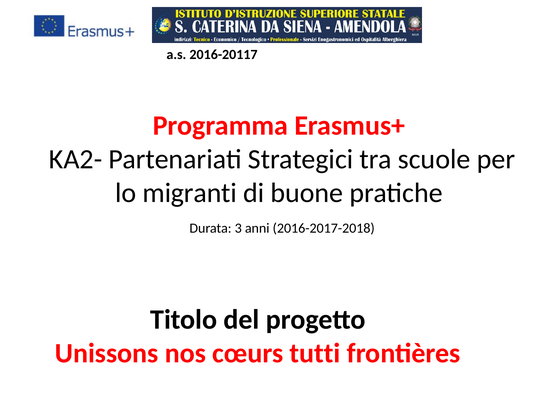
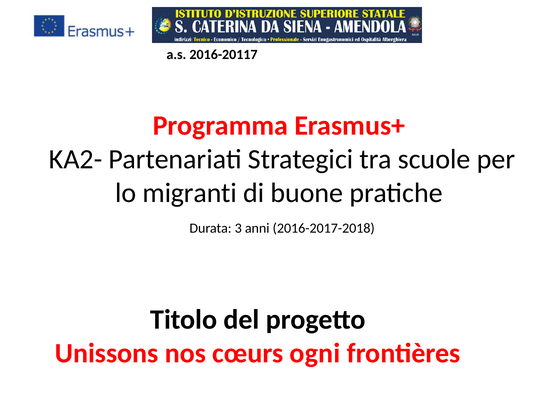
tutti: tutti -> ogni
